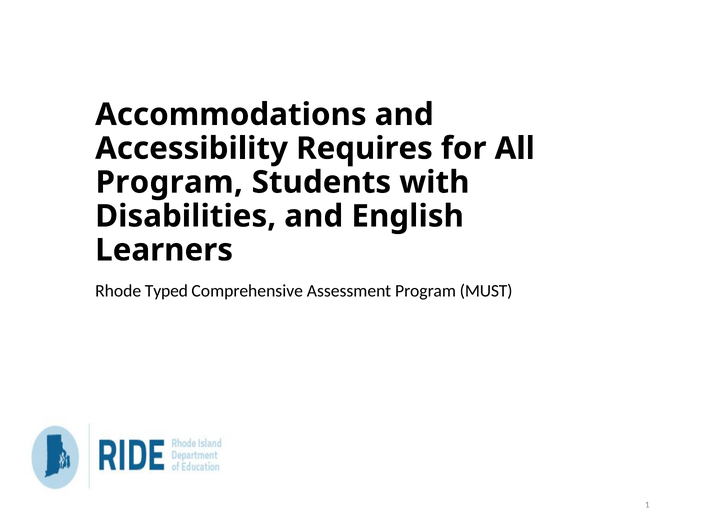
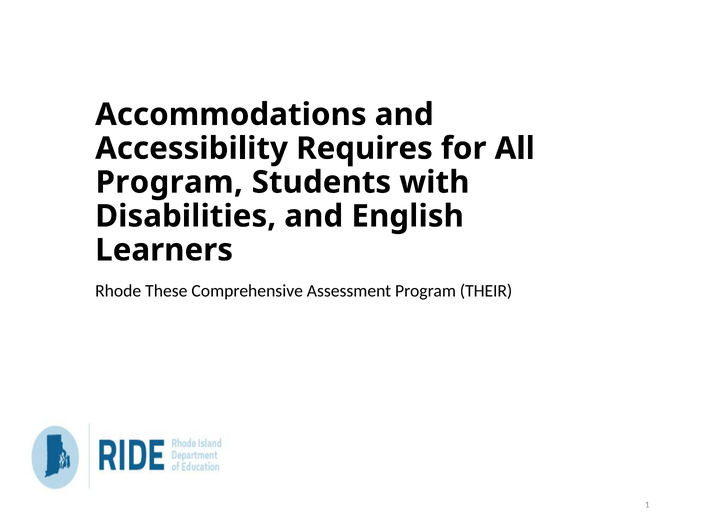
Typed: Typed -> These
MUST: MUST -> THEIR
